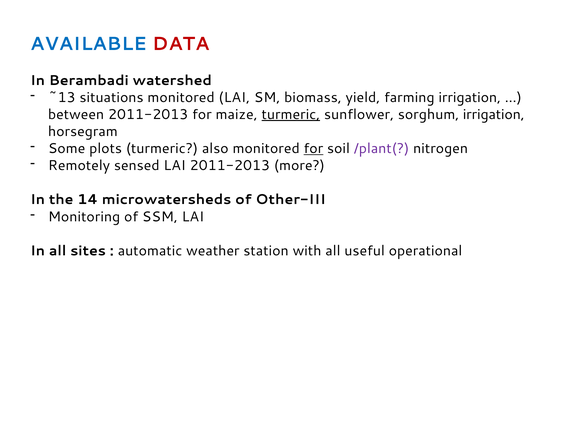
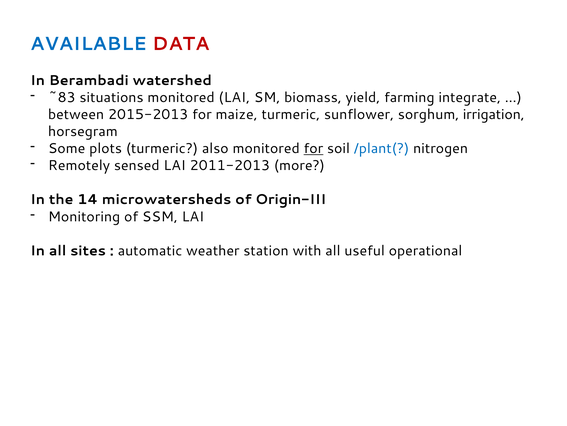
~13: ~13 -> ~83
farming irrigation: irrigation -> integrate
between 2011-2013: 2011-2013 -> 2015-2013
turmeric at (291, 114) underline: present -> none
/plant( colour: purple -> blue
Other-III: Other-III -> Origin-III
